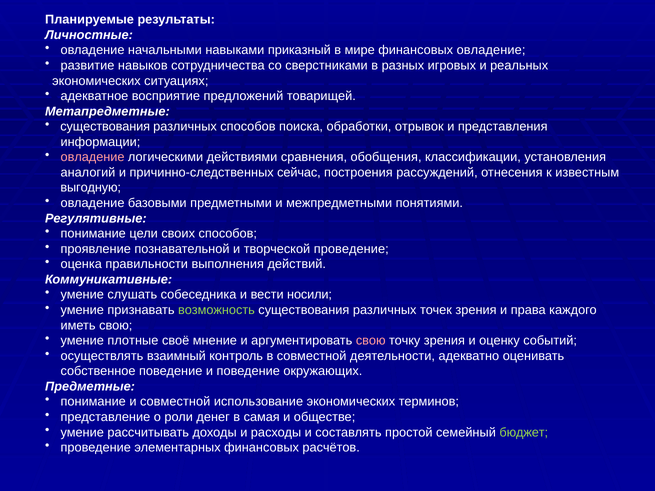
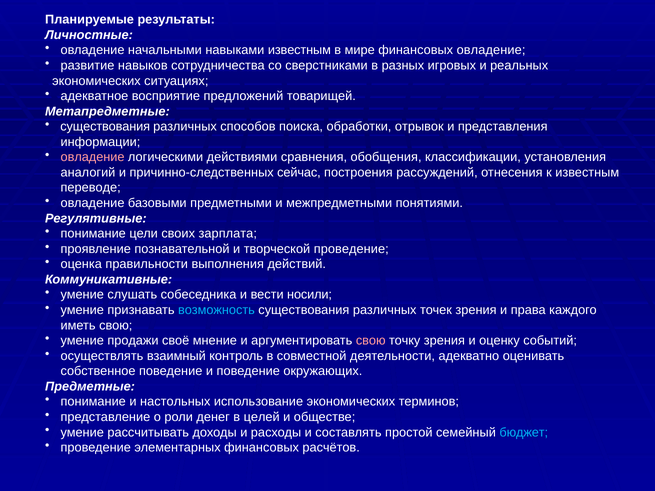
навыками приказный: приказный -> известным
выгодную: выгодную -> переводе
своих способов: способов -> зарплата
возможность colour: light green -> light blue
плотные: плотные -> продажи
и совместной: совместной -> настольных
самая: самая -> целей
бюджет colour: light green -> light blue
